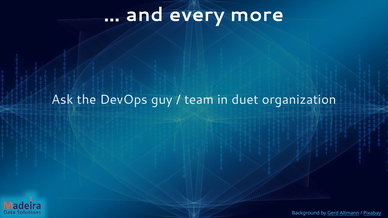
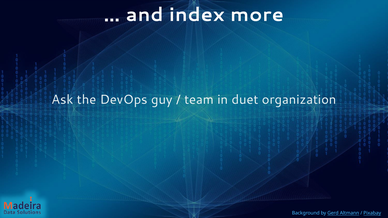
every: every -> index
